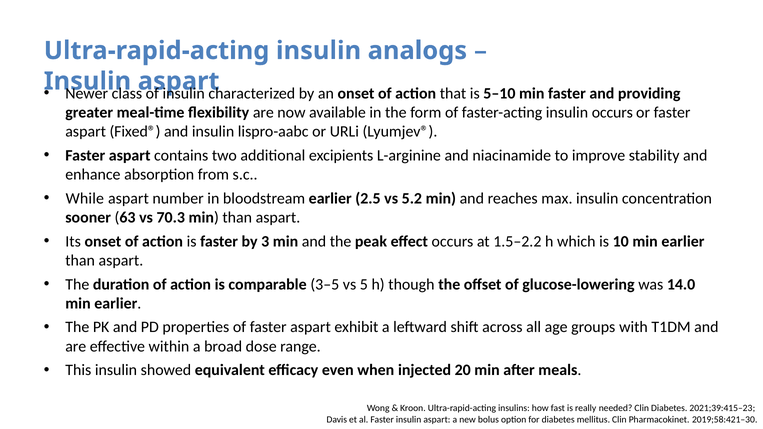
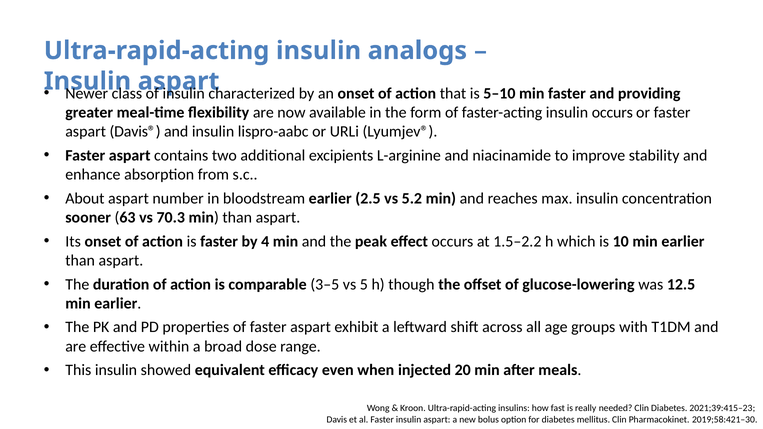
Fixed®: Fixed® -> Davis®
While: While -> About
3: 3 -> 4
14.0: 14.0 -> 12.5
